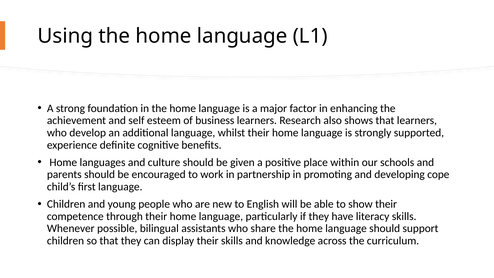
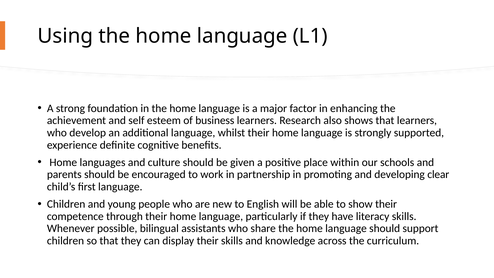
cope: cope -> clear
